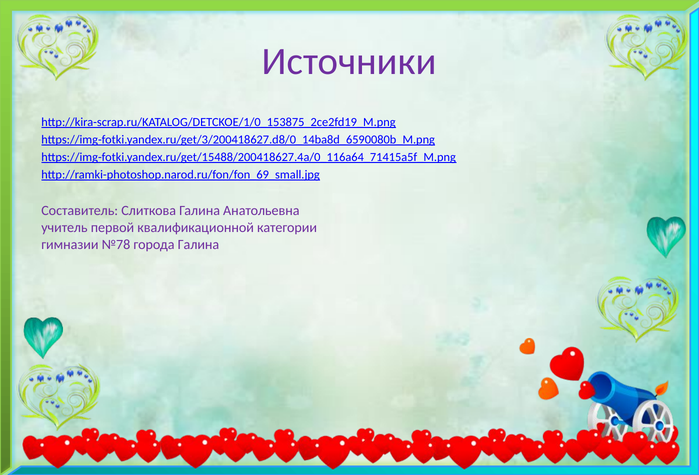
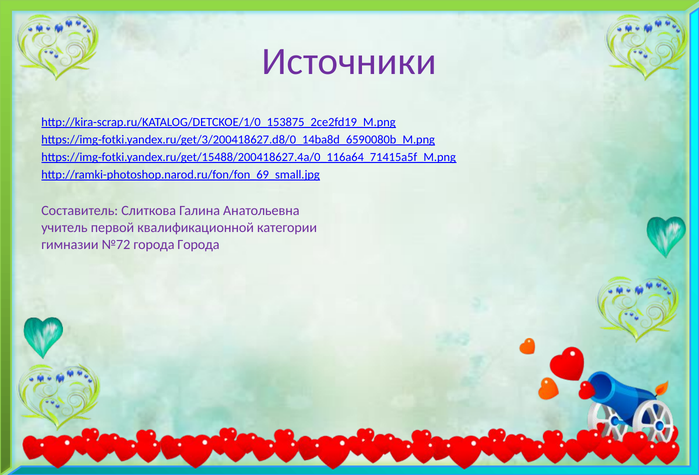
№78: №78 -> №72
города Галина: Галина -> Города
